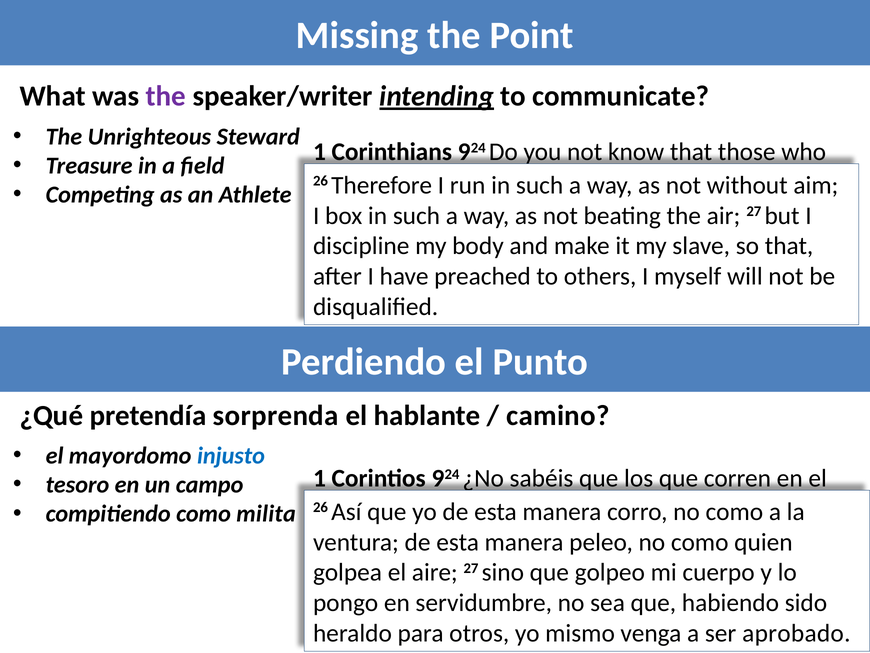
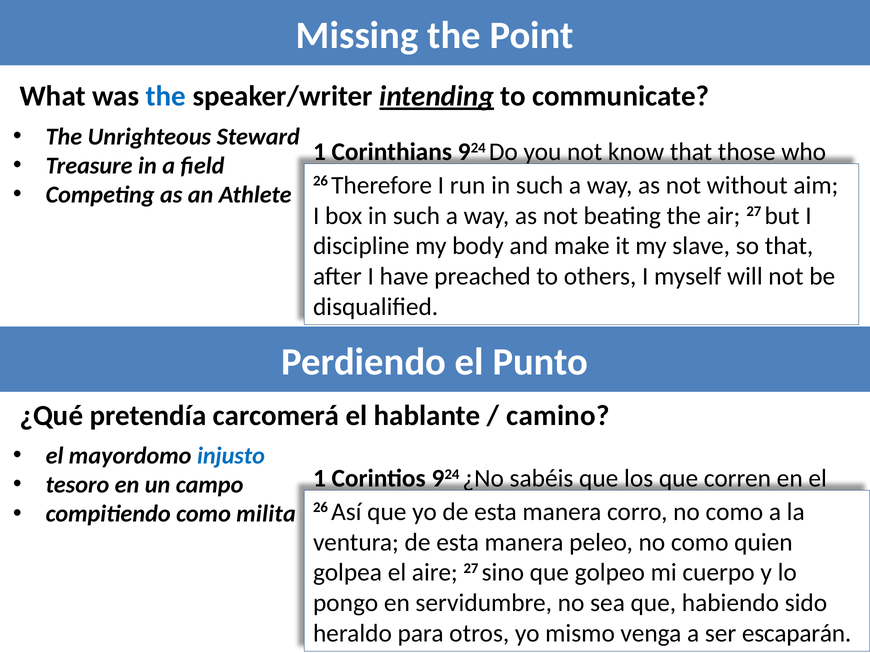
the at (166, 96) colour: purple -> blue
sorprenda: sorprenda -> carcomerá
aprobado: aprobado -> escaparán
